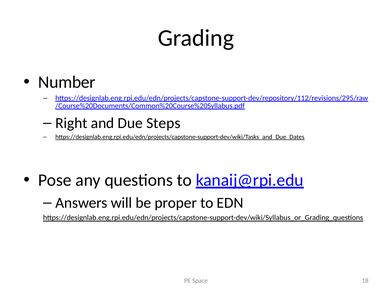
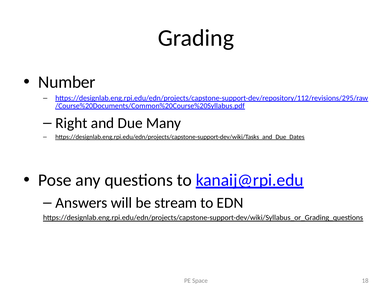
Steps: Steps -> Many
proper: proper -> stream
